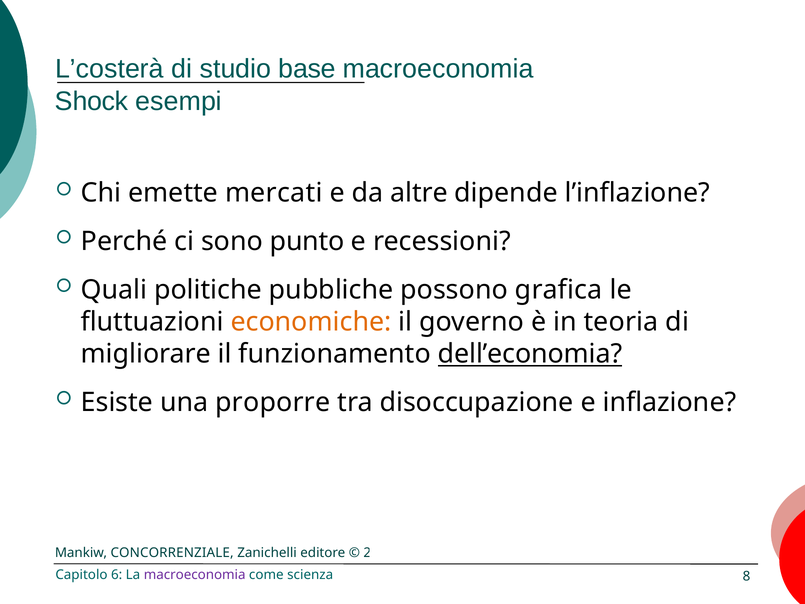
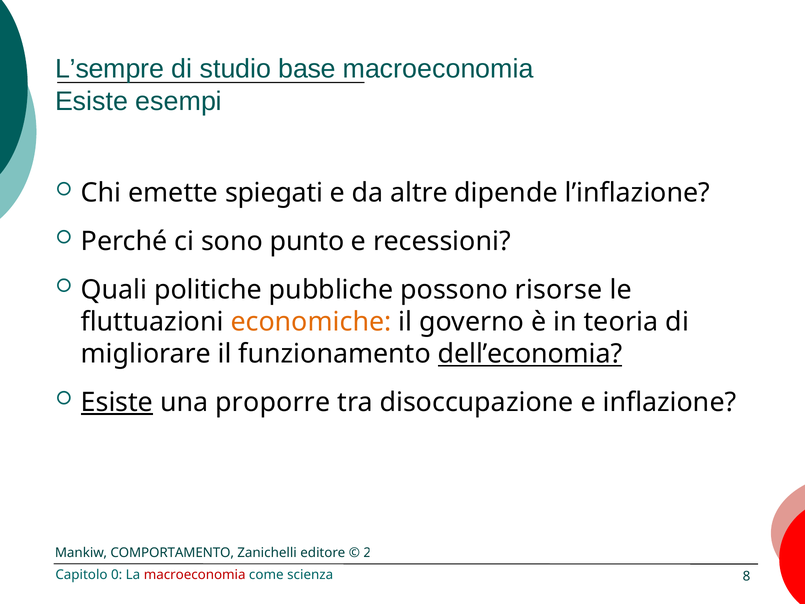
L’costerà: L’costerà -> L’sempre
Shock at (92, 101): Shock -> Esiste
mercati: mercati -> spiegati
grafica: grafica -> risorse
Esiste at (117, 402) underline: none -> present
CONCORRENZIALE: CONCORRENZIALE -> COMPORTAMENTO
6: 6 -> 0
macroeconomia at (195, 575) colour: purple -> red
